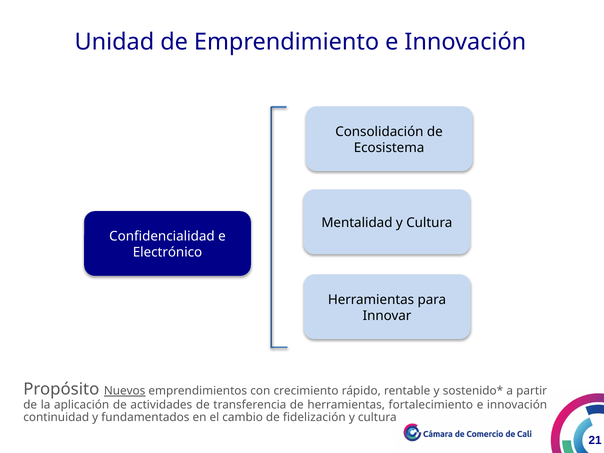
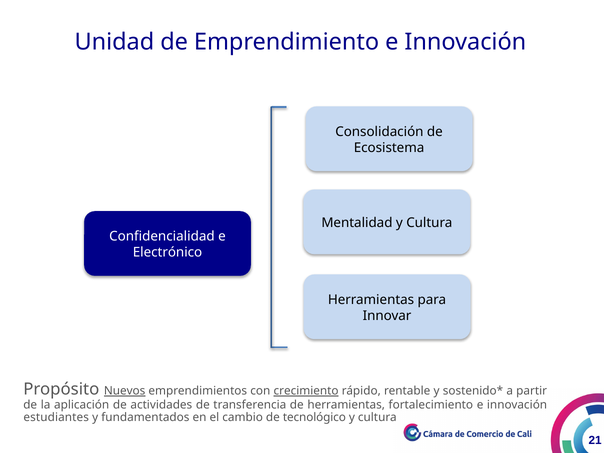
crecimiento underline: none -> present
continuidad: continuidad -> estudiantes
fidelización: fidelización -> tecnológico
